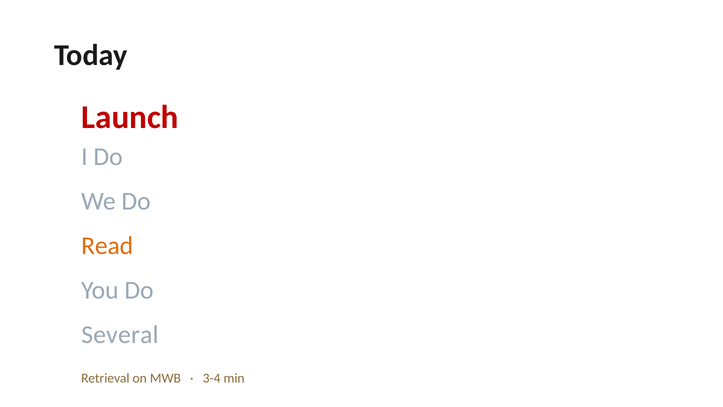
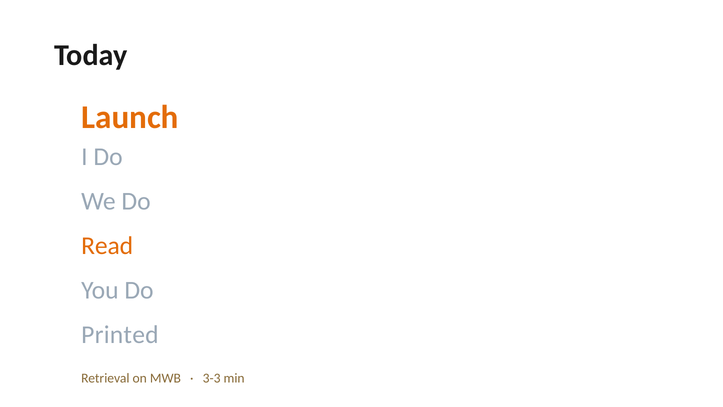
Launch colour: red -> orange
Several: Several -> Printed
3-4: 3-4 -> 3-3
